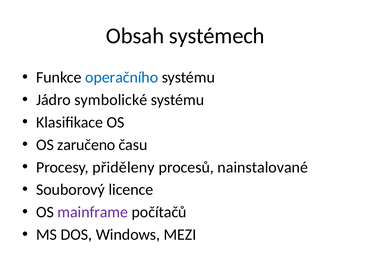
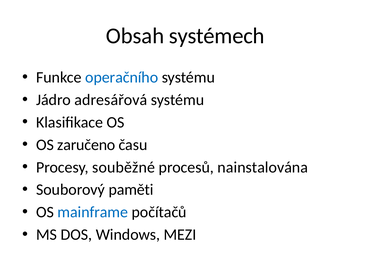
symbolické: symbolické -> adresářová
přiděleny: přiděleny -> souběžné
nainstalované: nainstalované -> nainstalována
licence: licence -> paměti
mainframe colour: purple -> blue
